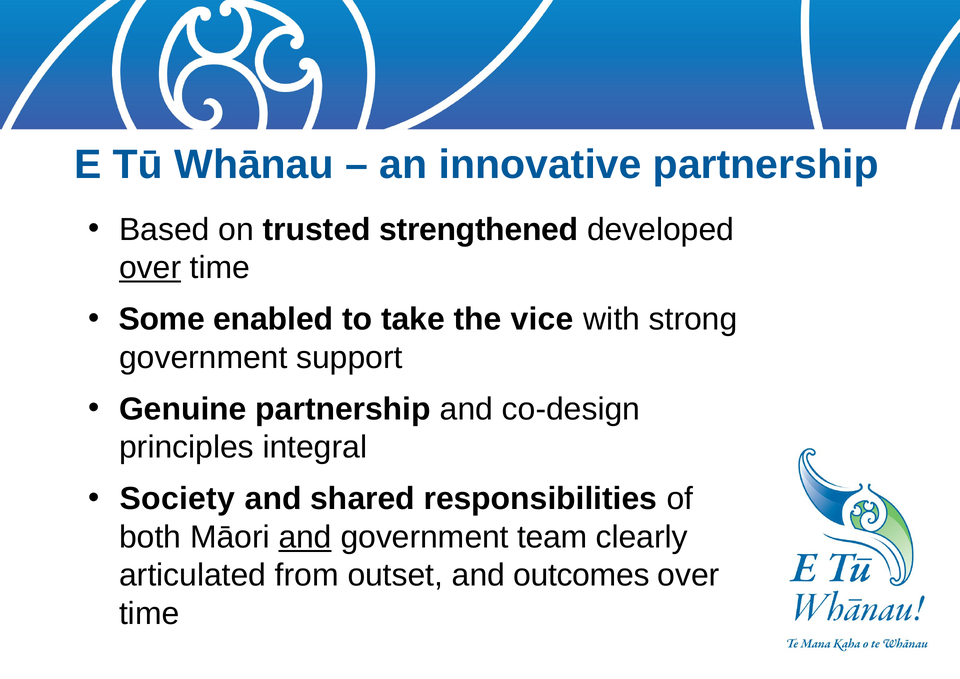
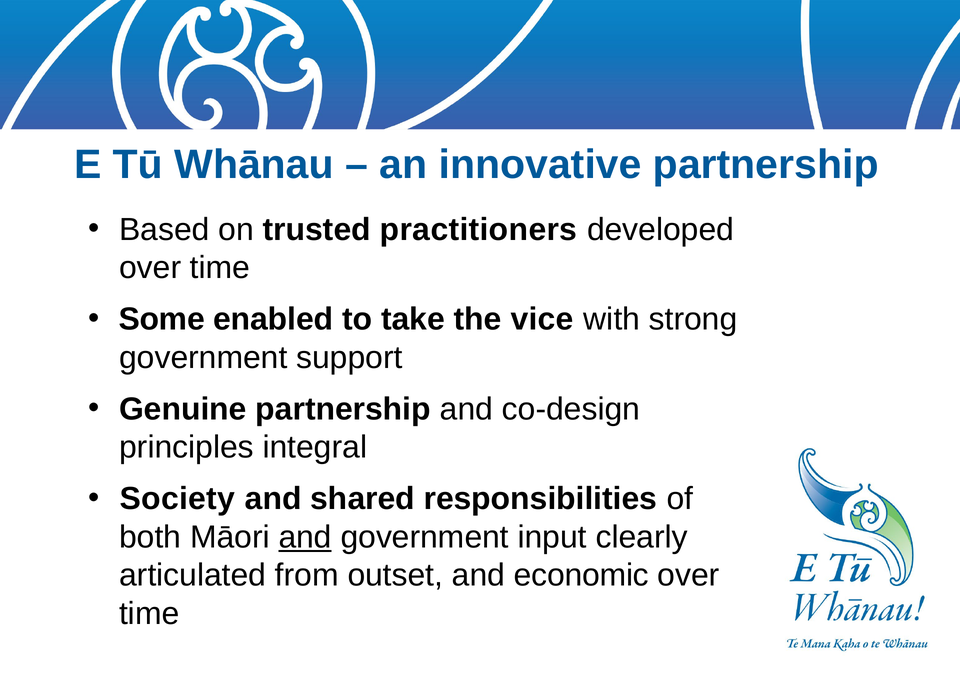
strengthened: strengthened -> practitioners
over at (150, 268) underline: present -> none
team: team -> input
outcomes: outcomes -> economic
